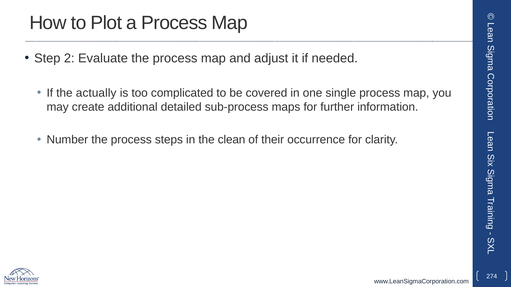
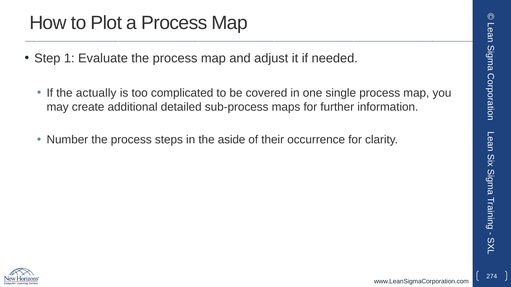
2: 2 -> 1
clean: clean -> aside
